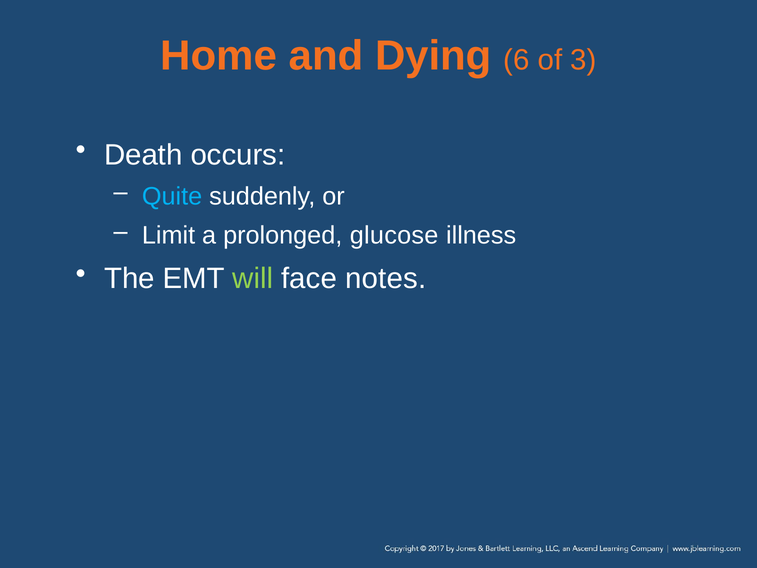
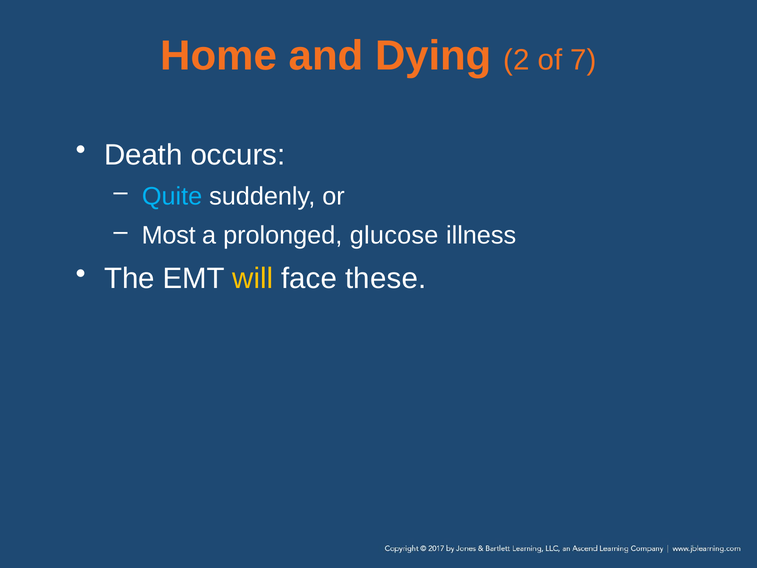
6: 6 -> 2
3: 3 -> 7
Limit: Limit -> Most
will colour: light green -> yellow
notes: notes -> these
